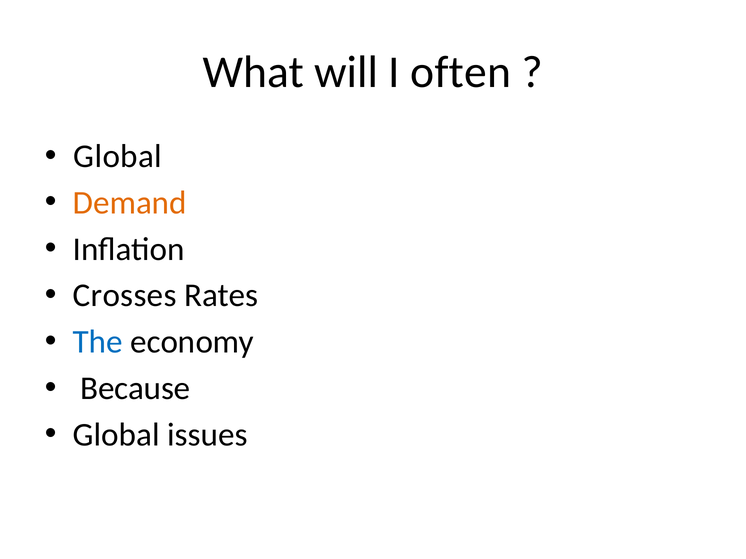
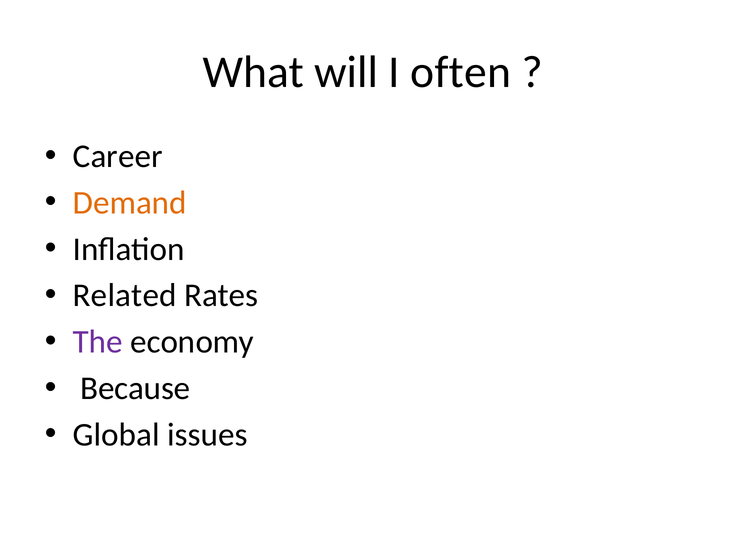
Global at (118, 156): Global -> Career
Crosses: Crosses -> Related
The colour: blue -> purple
